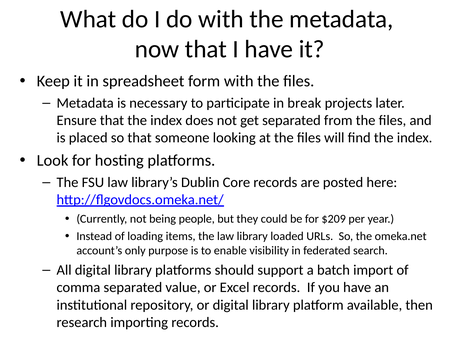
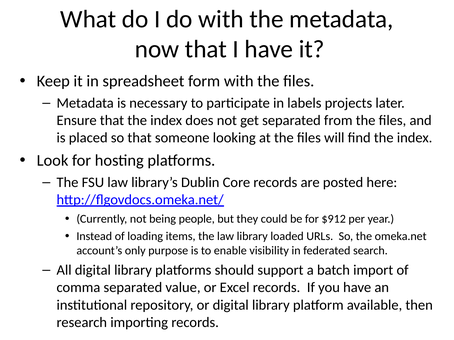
break: break -> labels
$209: $209 -> $912
